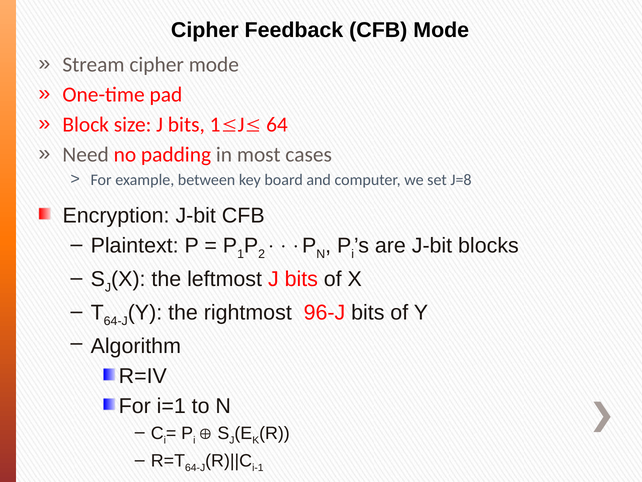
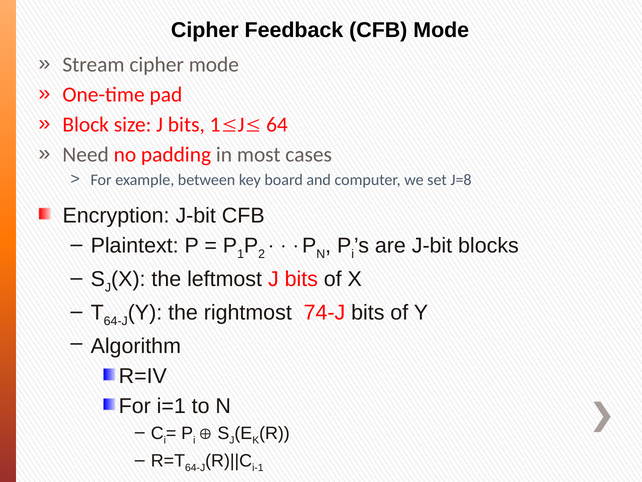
96-J: 96-J -> 74-J
